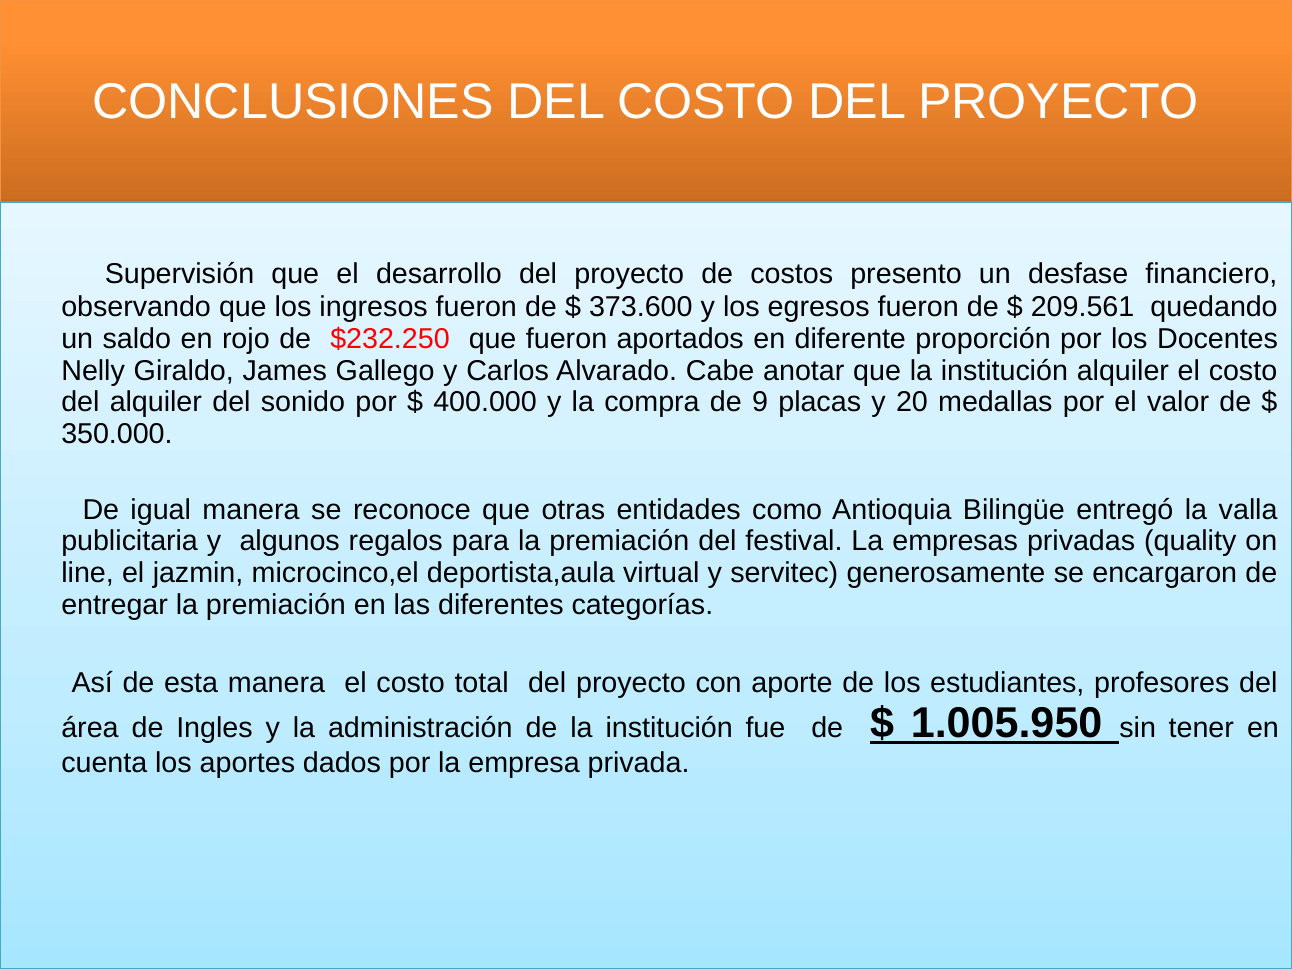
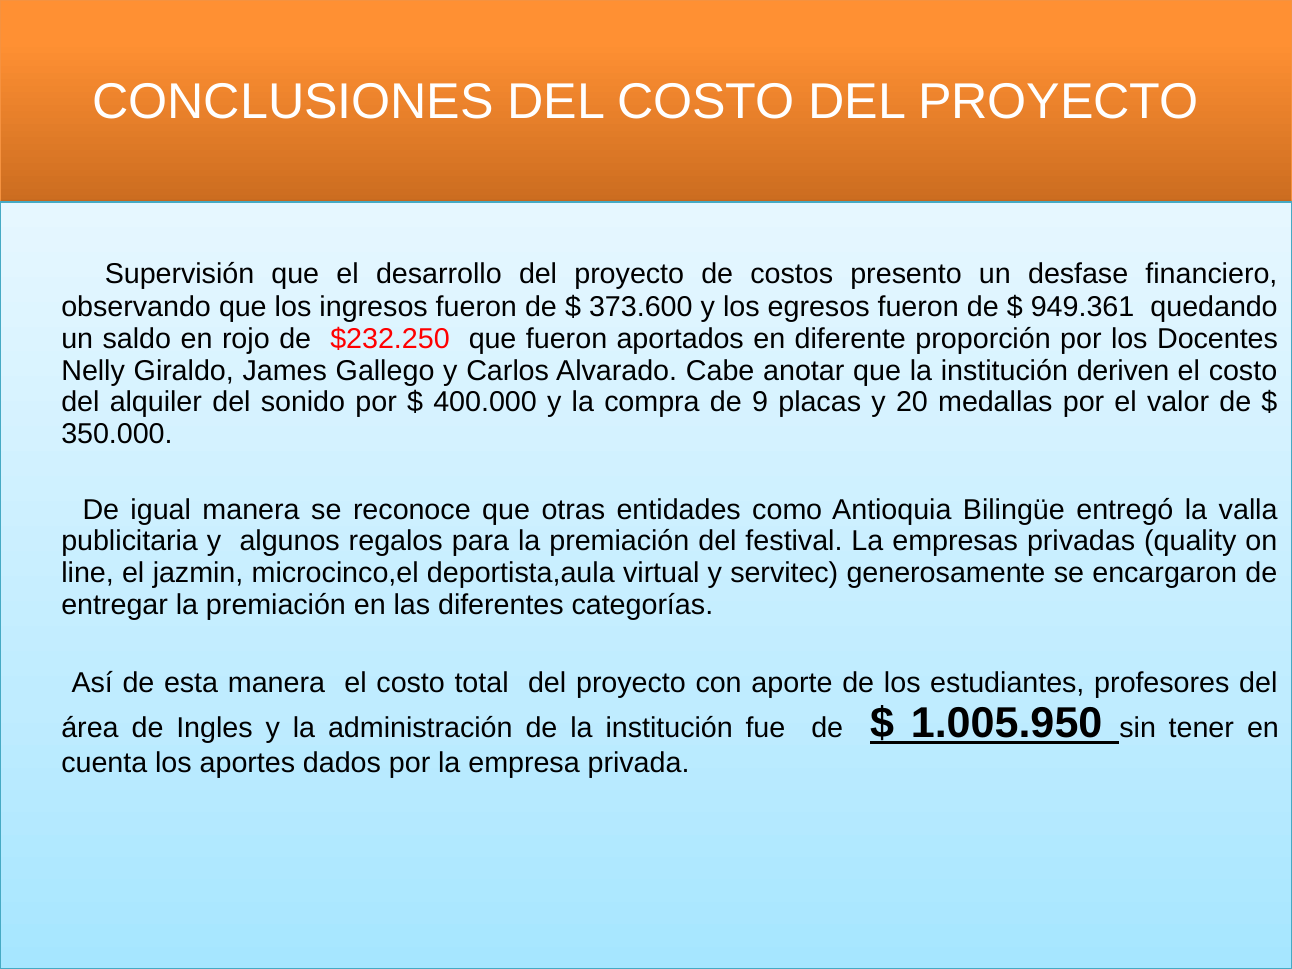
209.561: 209.561 -> 949.361
institución alquiler: alquiler -> deriven
